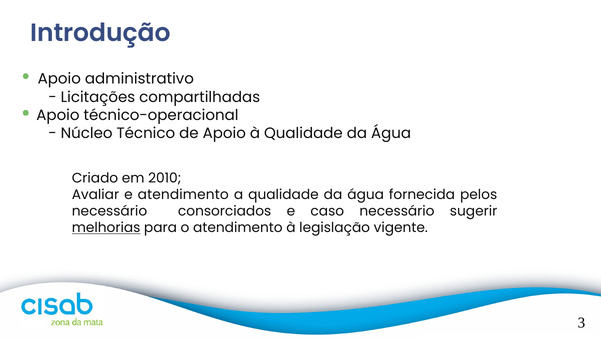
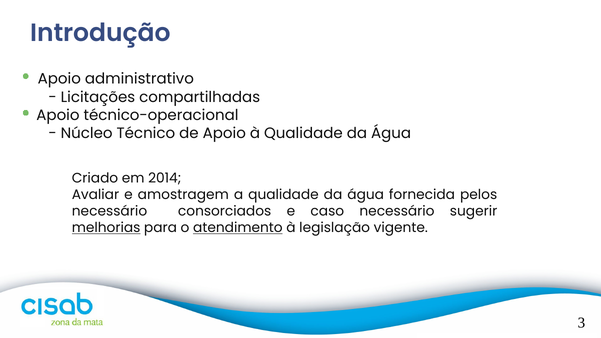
2010: 2010 -> 2014
e atendimento: atendimento -> amostragem
atendimento at (238, 228) underline: none -> present
